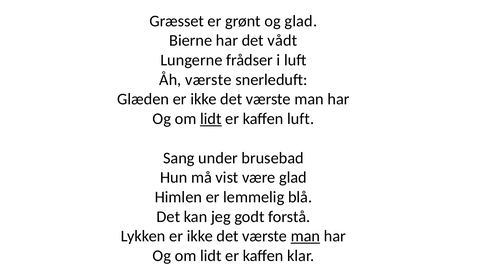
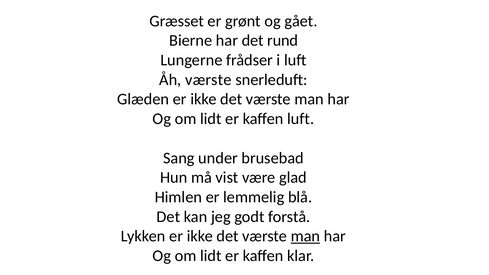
og glad: glad -> gået
vådt: vådt -> rund
lidt at (211, 119) underline: present -> none
